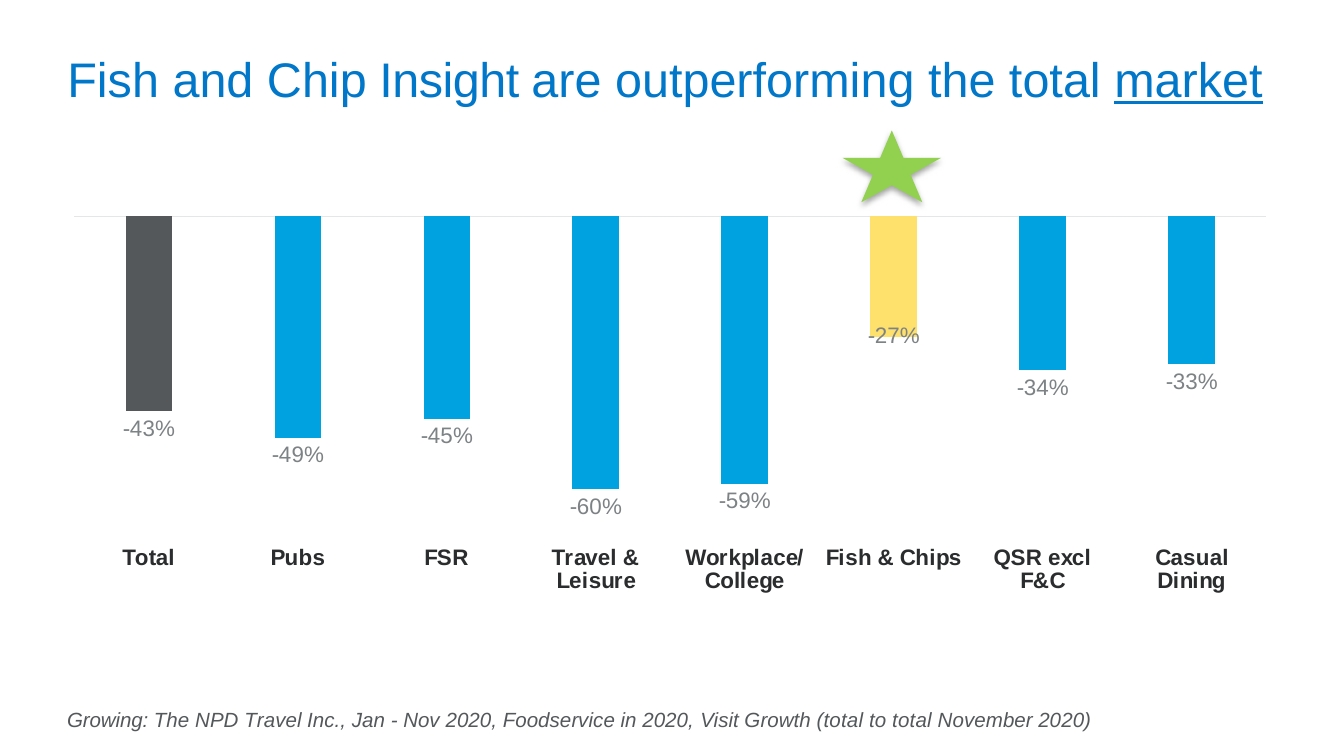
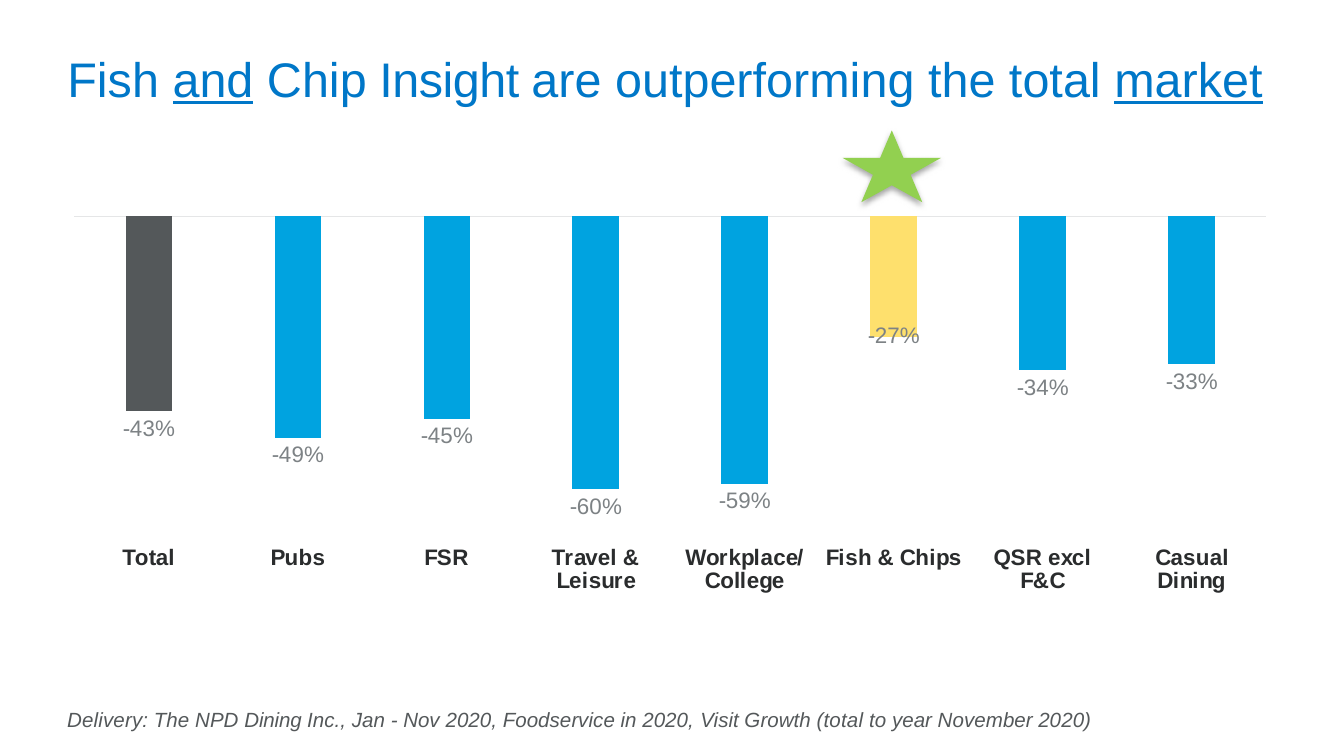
and underline: none -> present
Growing: Growing -> Delivery
NPD Travel: Travel -> Dining
to total: total -> year
